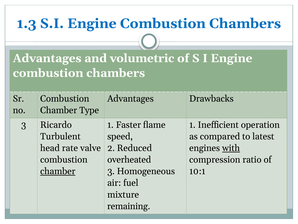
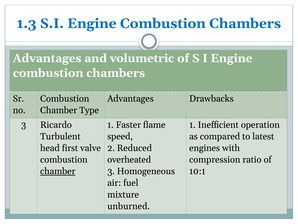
rate: rate -> first
with underline: present -> none
remaining: remaining -> unburned
